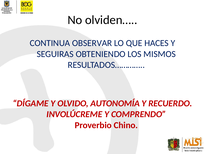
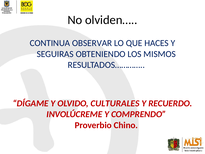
AUTONOMÍA: AUTONOMÍA -> CULTURALES
